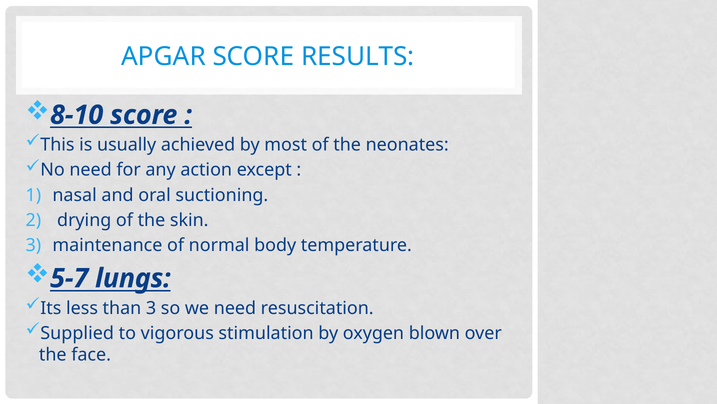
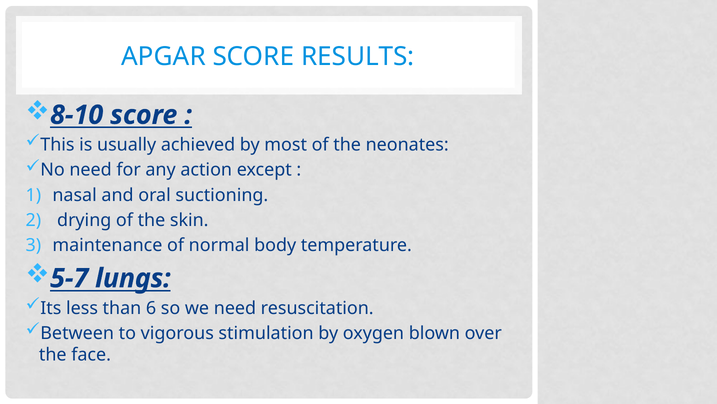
than 3: 3 -> 6
Supplied: Supplied -> Between
